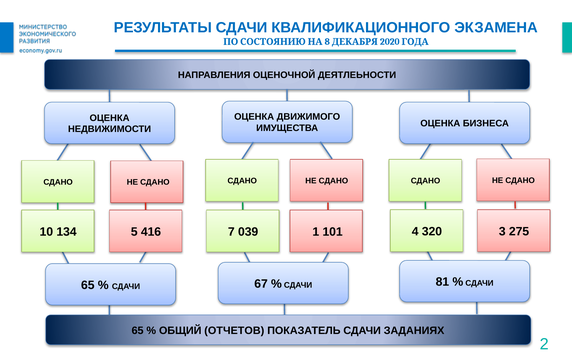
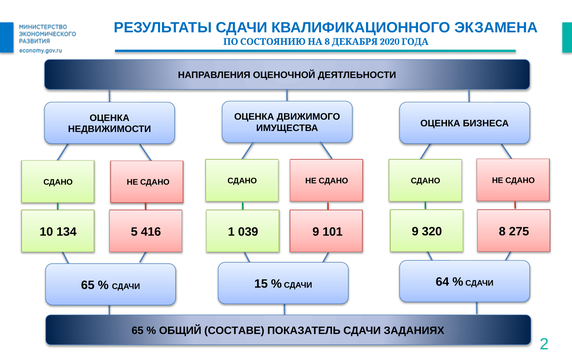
7: 7 -> 1
416 1: 1 -> 9
039 4: 4 -> 9
101 3: 3 -> 8
67: 67 -> 15
81: 81 -> 64
ОТЧЕТОВ: ОТЧЕТОВ -> СОСТАВЕ
